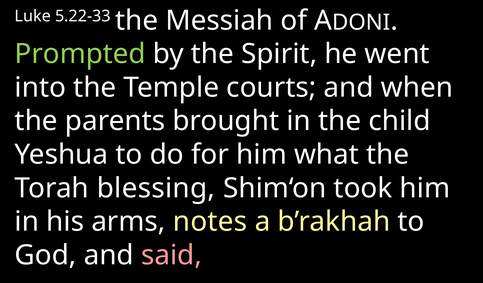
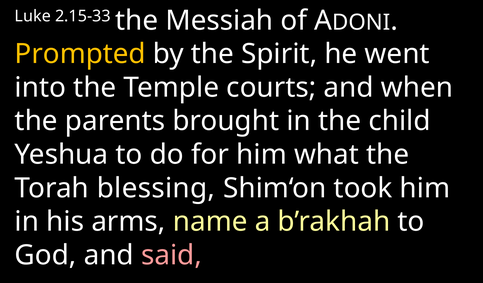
5.22-33: 5.22-33 -> 2.15-33
Prompted colour: light green -> yellow
notes: notes -> name
